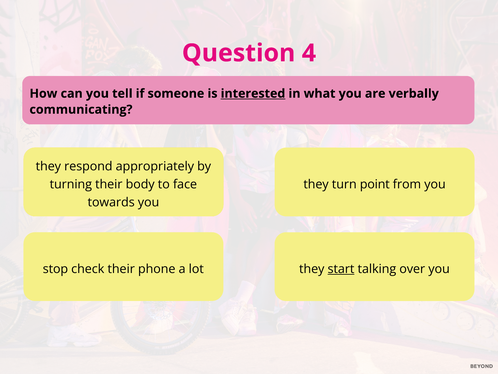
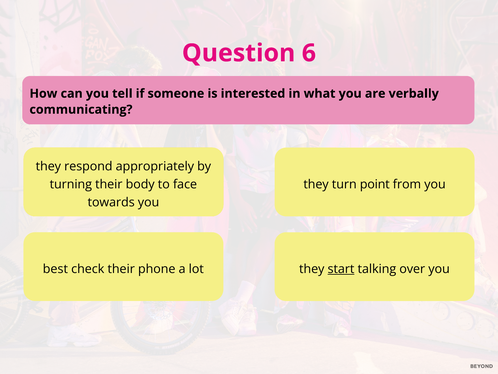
4: 4 -> 6
interested underline: present -> none
stop: stop -> best
